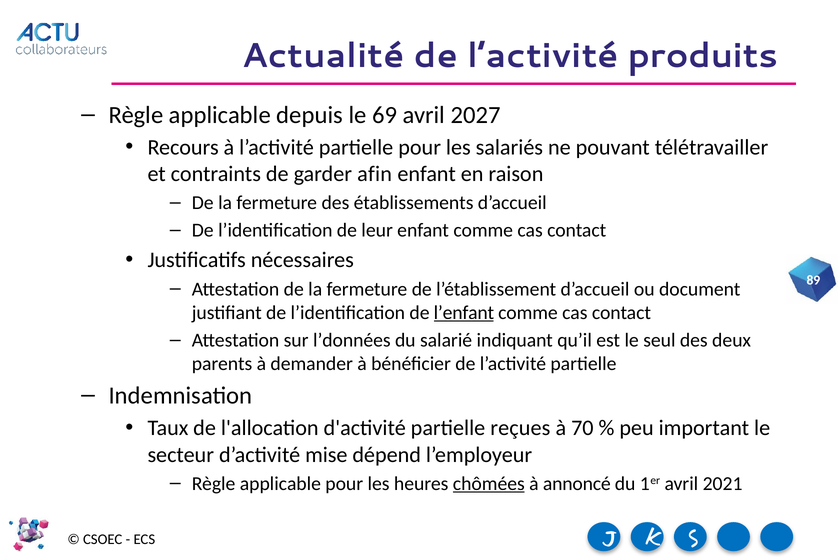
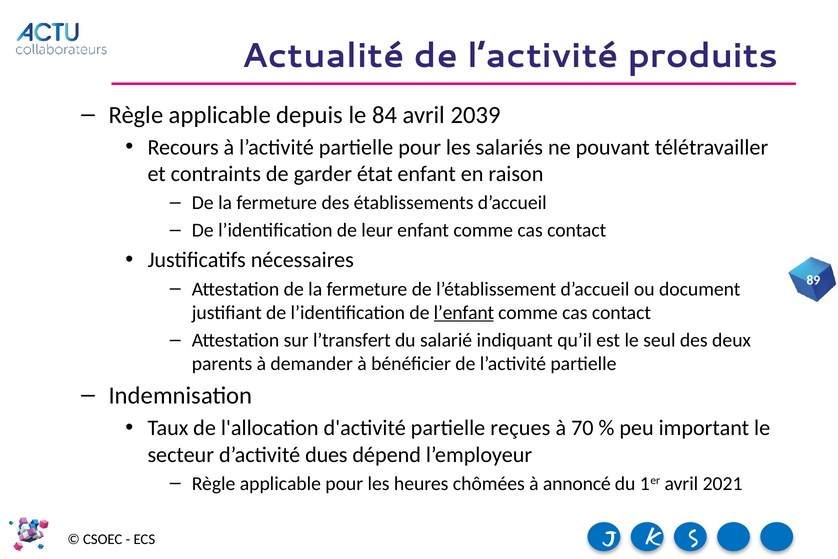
69: 69 -> 84
2027: 2027 -> 2039
afin: afin -> état
l’données: l’données -> l’transfert
mise: mise -> dues
chômées underline: present -> none
